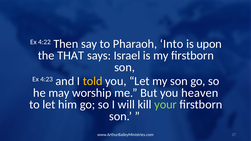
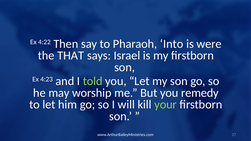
upon: upon -> were
told colour: yellow -> light green
heaven: heaven -> remedy
